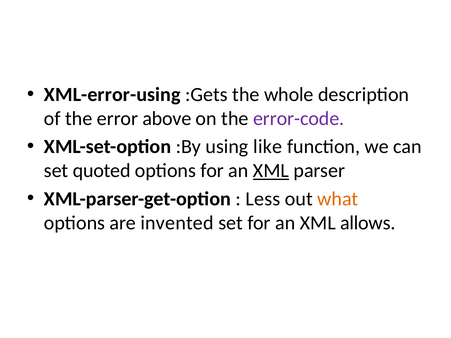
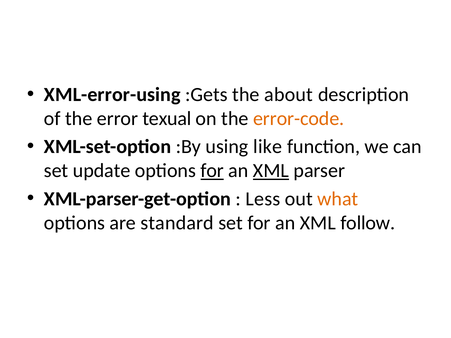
whole: whole -> about
above: above -> texual
error-code colour: purple -> orange
quoted: quoted -> update
for at (212, 171) underline: none -> present
invented: invented -> standard
allows: allows -> follow
